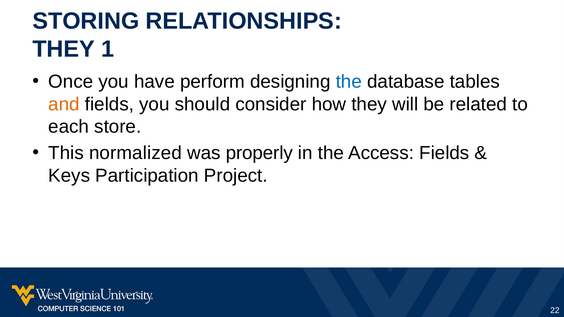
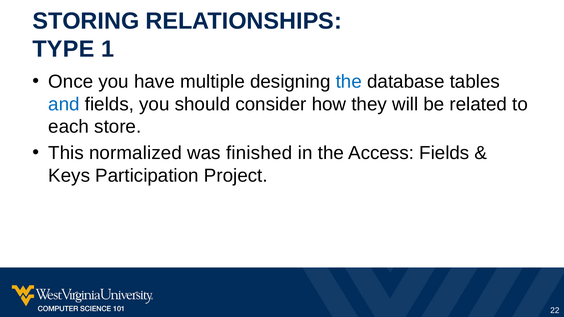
THEY at (64, 49): THEY -> TYPE
perform: perform -> multiple
and colour: orange -> blue
properly: properly -> finished
